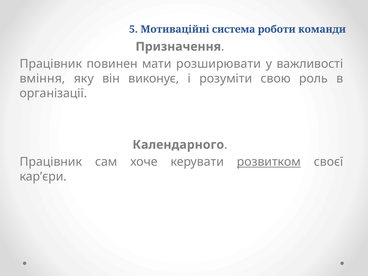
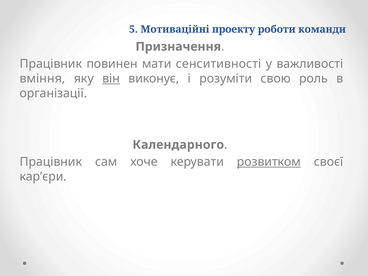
система: система -> проекту
розширювати: розширювати -> сенситивності
він underline: none -> present
